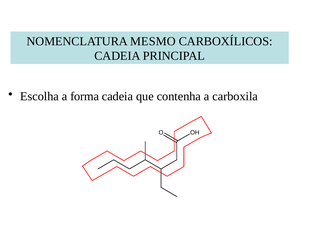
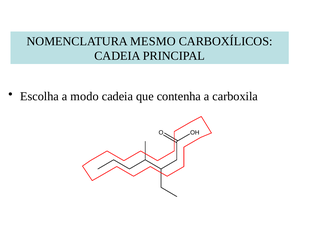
forma: forma -> modo
